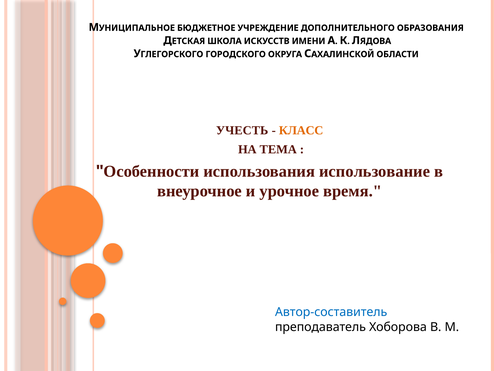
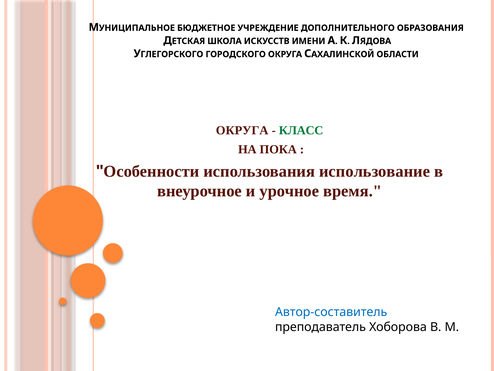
УЧЕСТЬ at (242, 130): УЧЕСТЬ -> ОКРУГА
КЛАСС colour: orange -> green
ТЕМА: ТЕМА -> ПОКА
